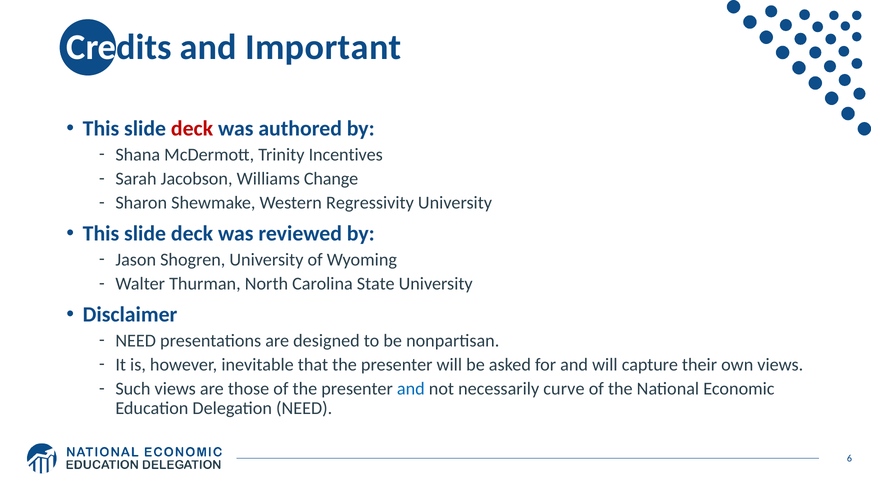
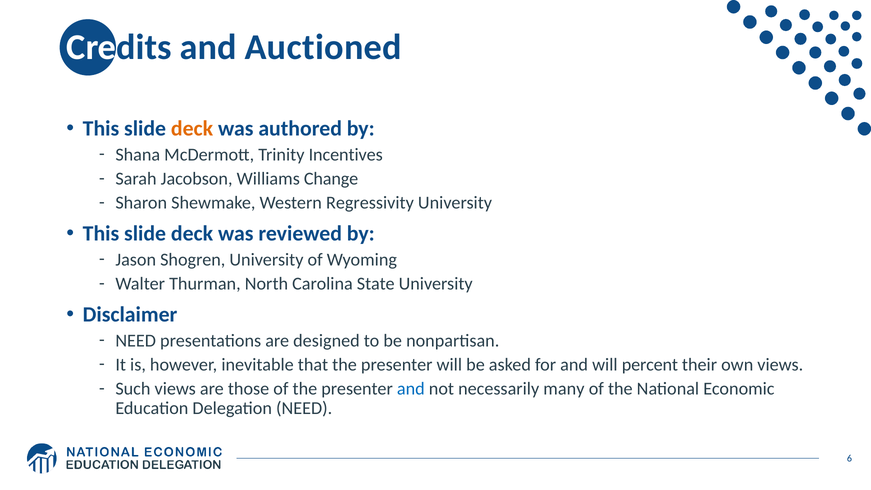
Important: Important -> Auctioned
deck at (192, 129) colour: red -> orange
capture: capture -> percent
curve: curve -> many
